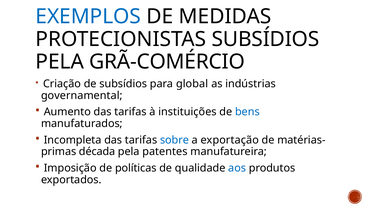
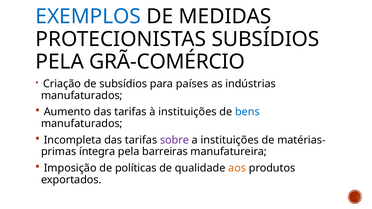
global: global -> países
governamental at (82, 96): governamental -> manufaturados
sobre colour: blue -> purple
a exportação: exportação -> instituições
década: década -> íntegra
patentes: patentes -> barreiras
aos colour: blue -> orange
